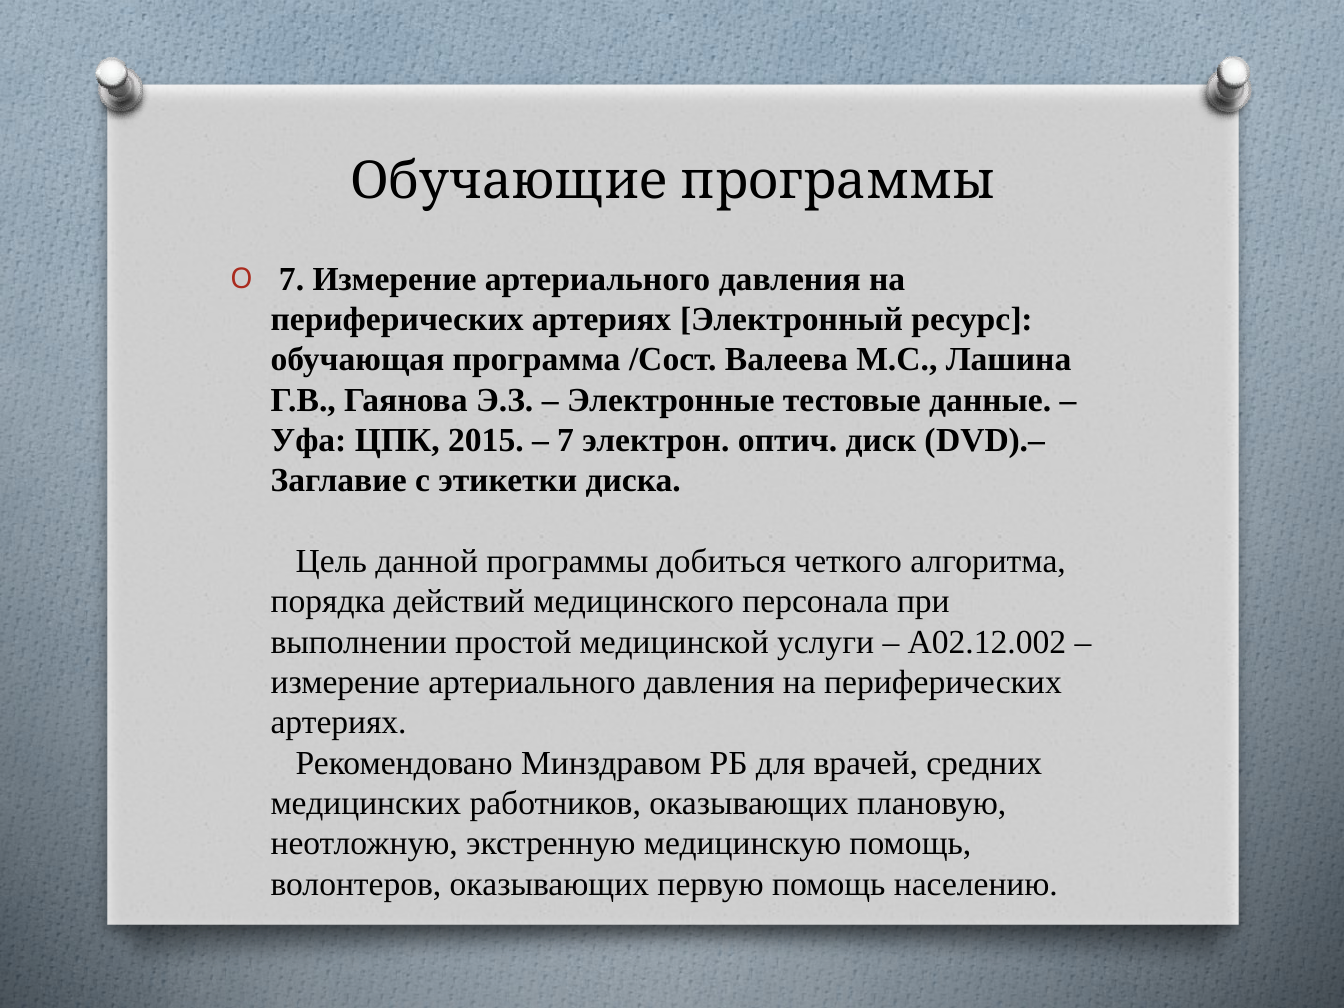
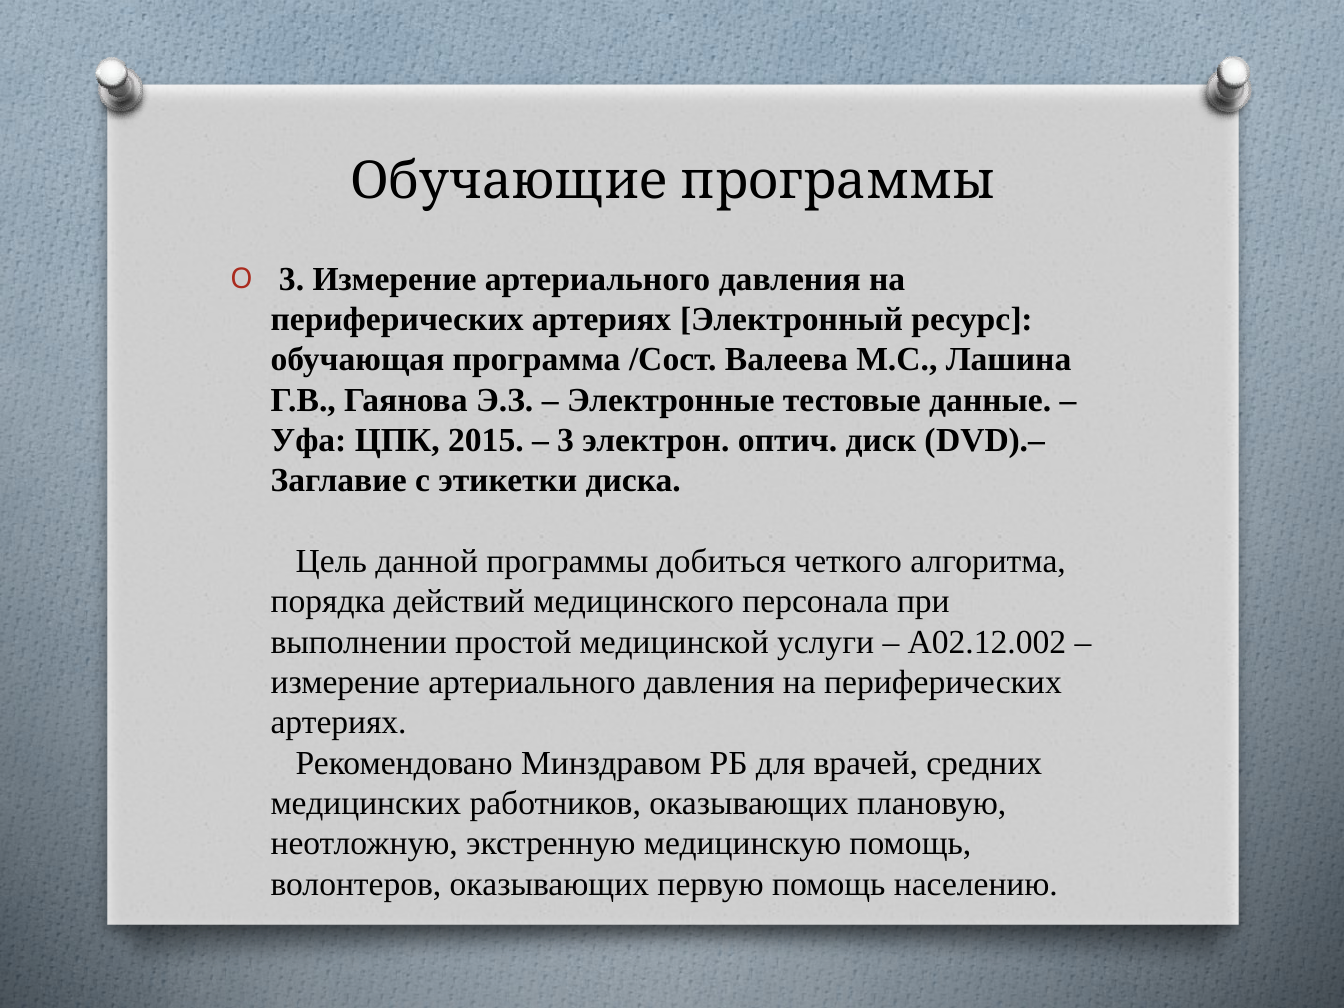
7 at (292, 279): 7 -> 3
7 at (566, 440): 7 -> 3
